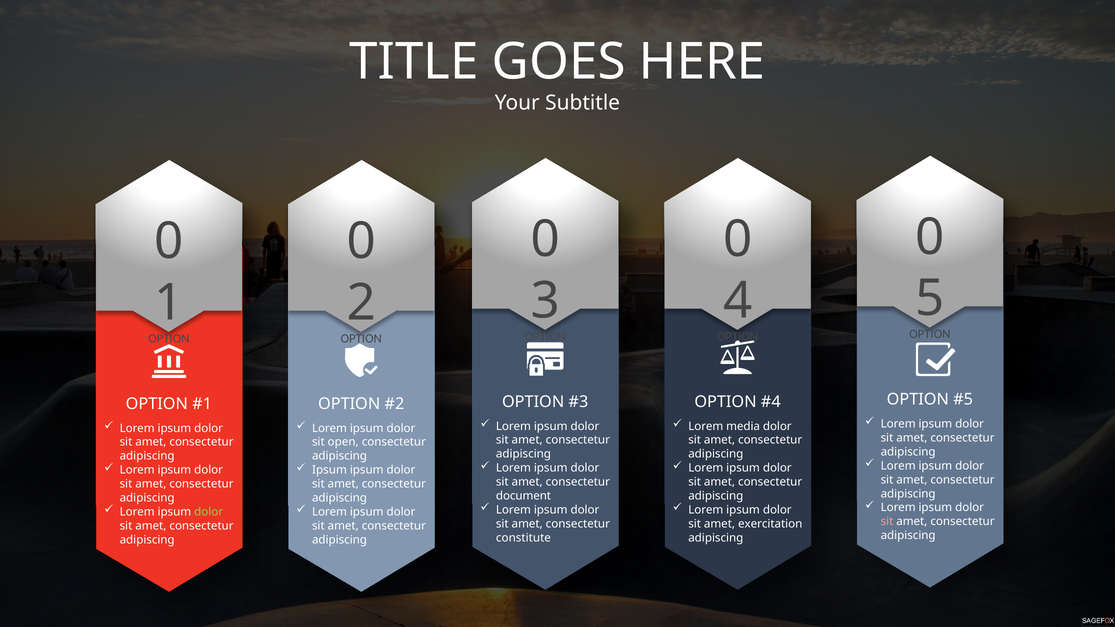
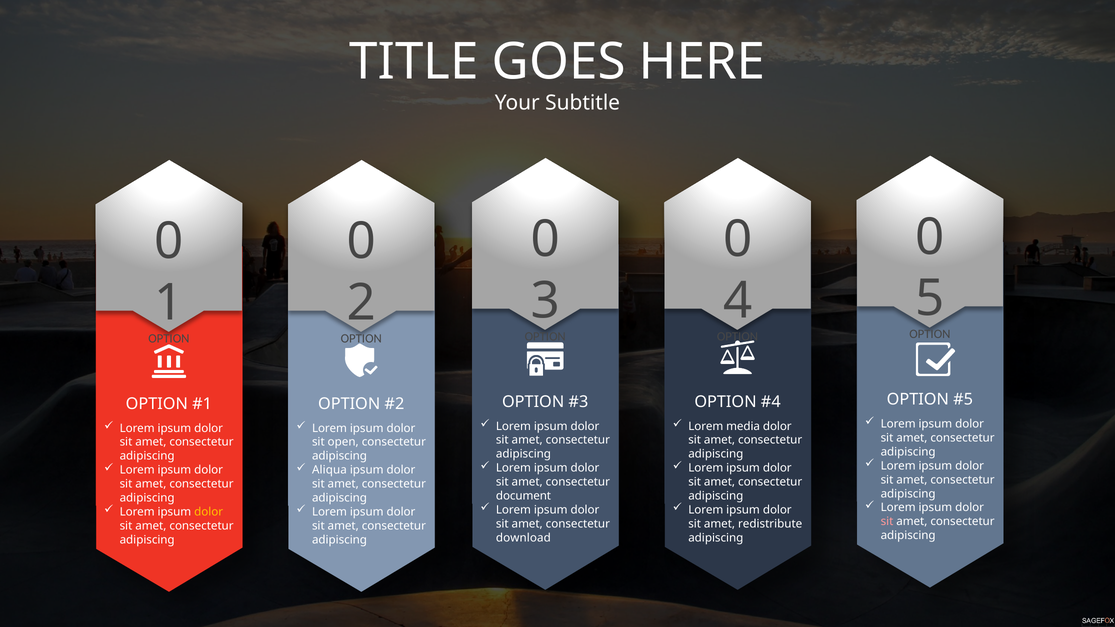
Ipsum at (329, 470): Ipsum -> Aliqua
dolor at (209, 512) colour: light green -> yellow
exercitation: exercitation -> redistribute
constitute: constitute -> download
